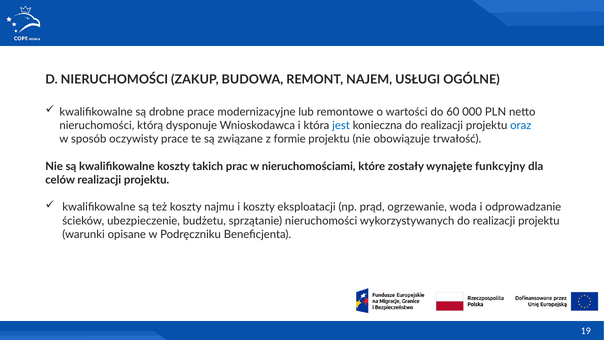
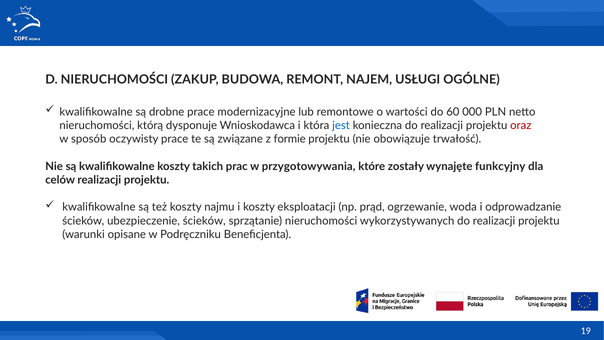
oraz colour: blue -> red
nieruchomościami: nieruchomościami -> przygotowywania
ubezpieczenie budżetu: budżetu -> ścieków
